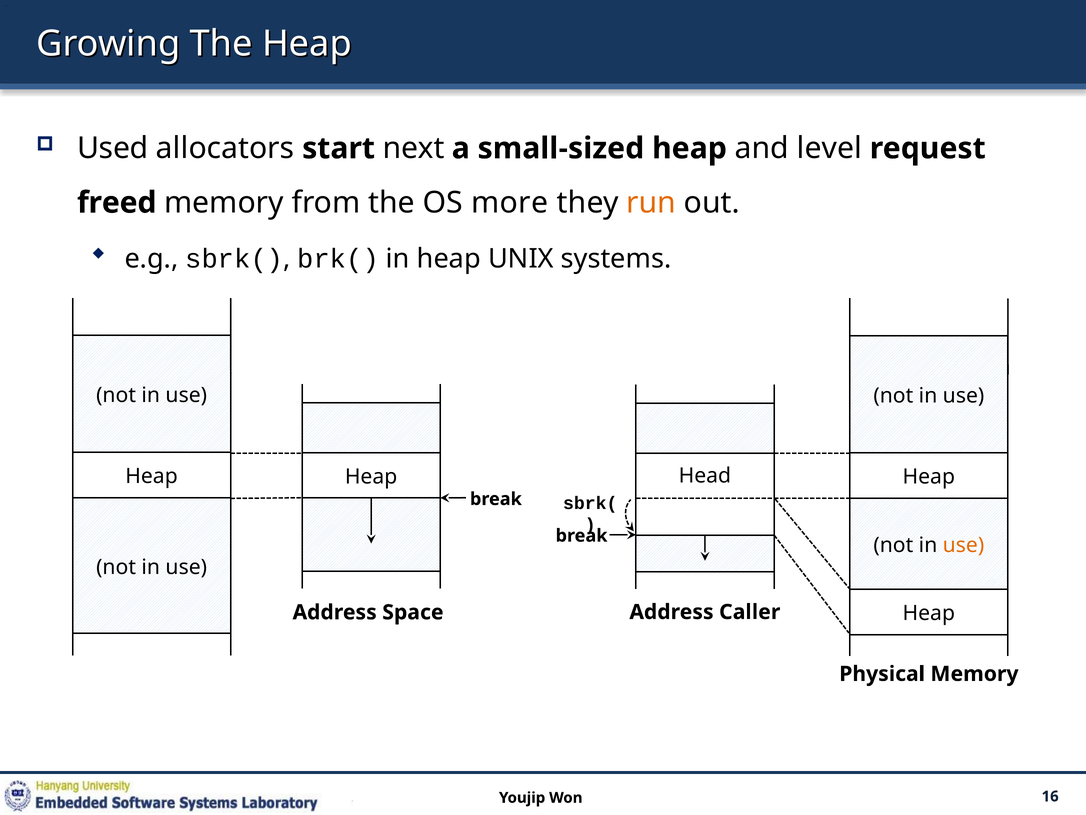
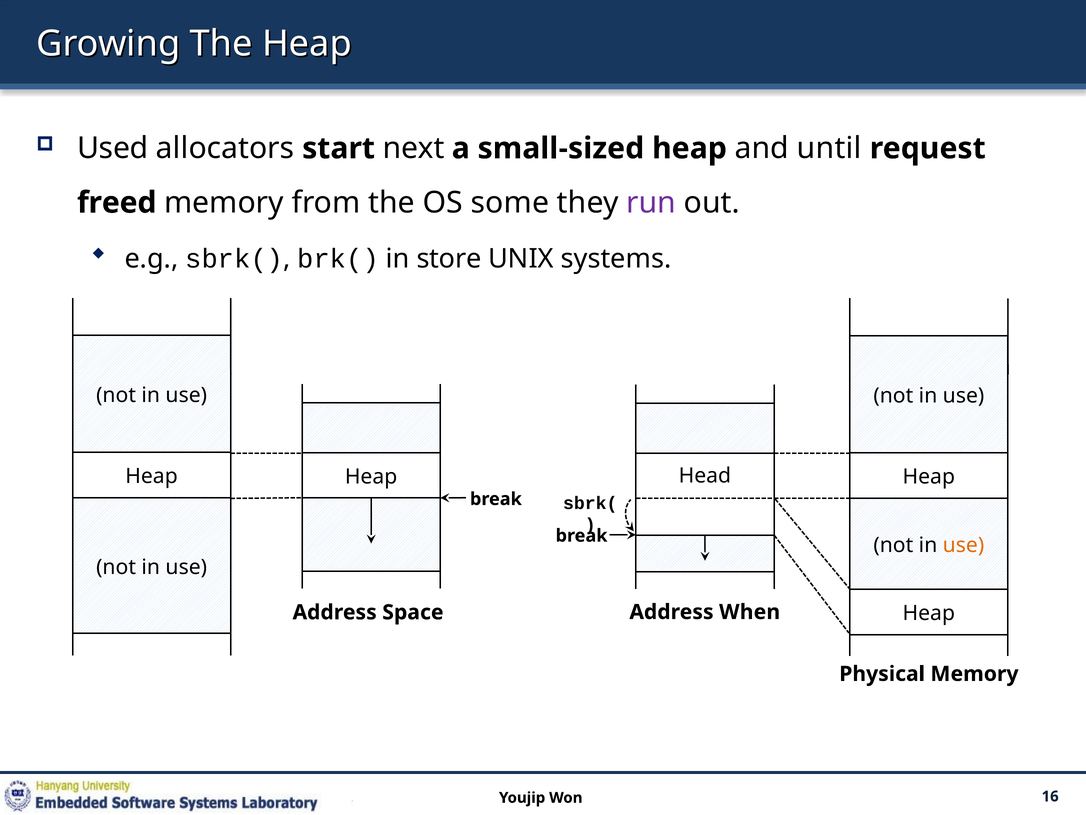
level: level -> until
more: more -> some
run colour: orange -> purple
in heap: heap -> store
Caller: Caller -> When
